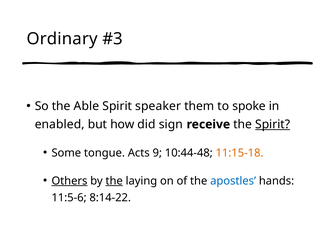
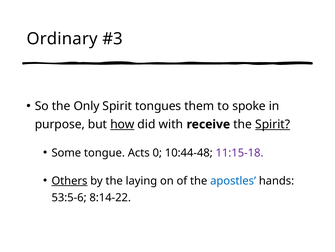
Able: Able -> Only
speaker: speaker -> tongues
enabled: enabled -> purpose
how underline: none -> present
sign: sign -> with
9: 9 -> 0
11:15-18 colour: orange -> purple
the at (114, 180) underline: present -> none
11:5-6: 11:5-6 -> 53:5-6
